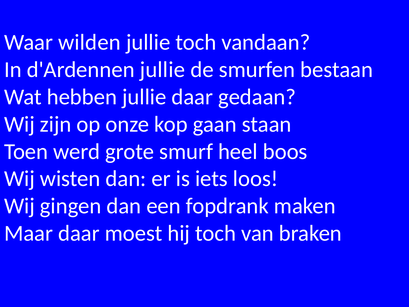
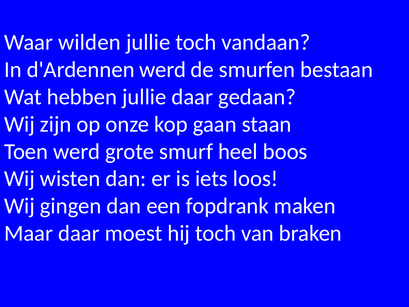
d'Ardennen jullie: jullie -> werd
